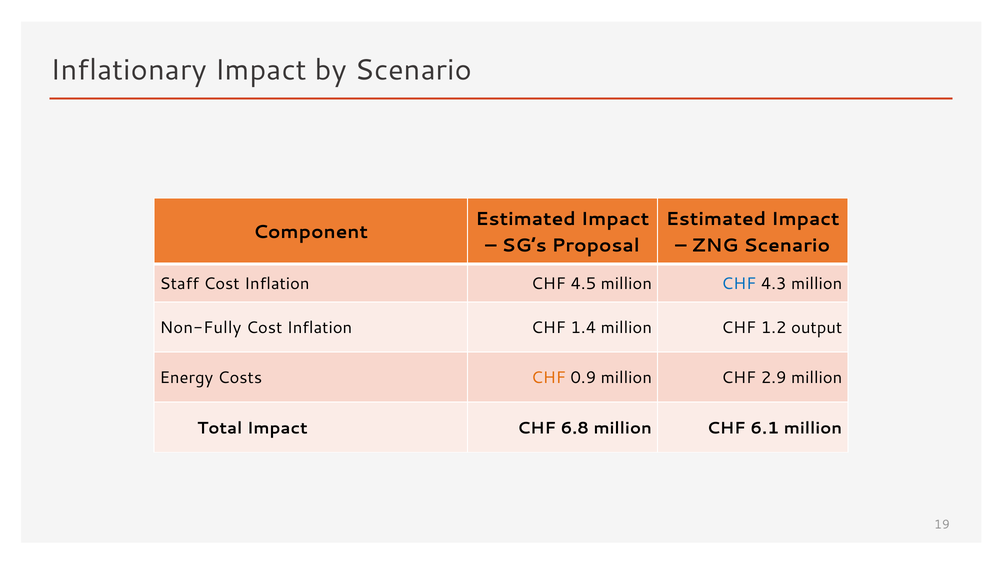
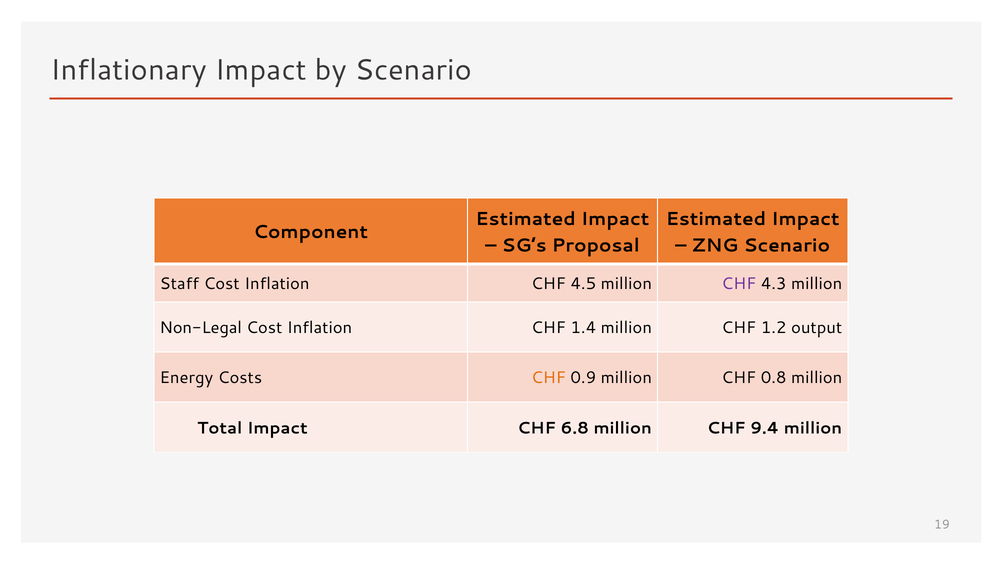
CHF at (739, 284) colour: blue -> purple
Non-Fully: Non-Fully -> Non-Legal
2.9: 2.9 -> 0.8
6.1: 6.1 -> 9.4
